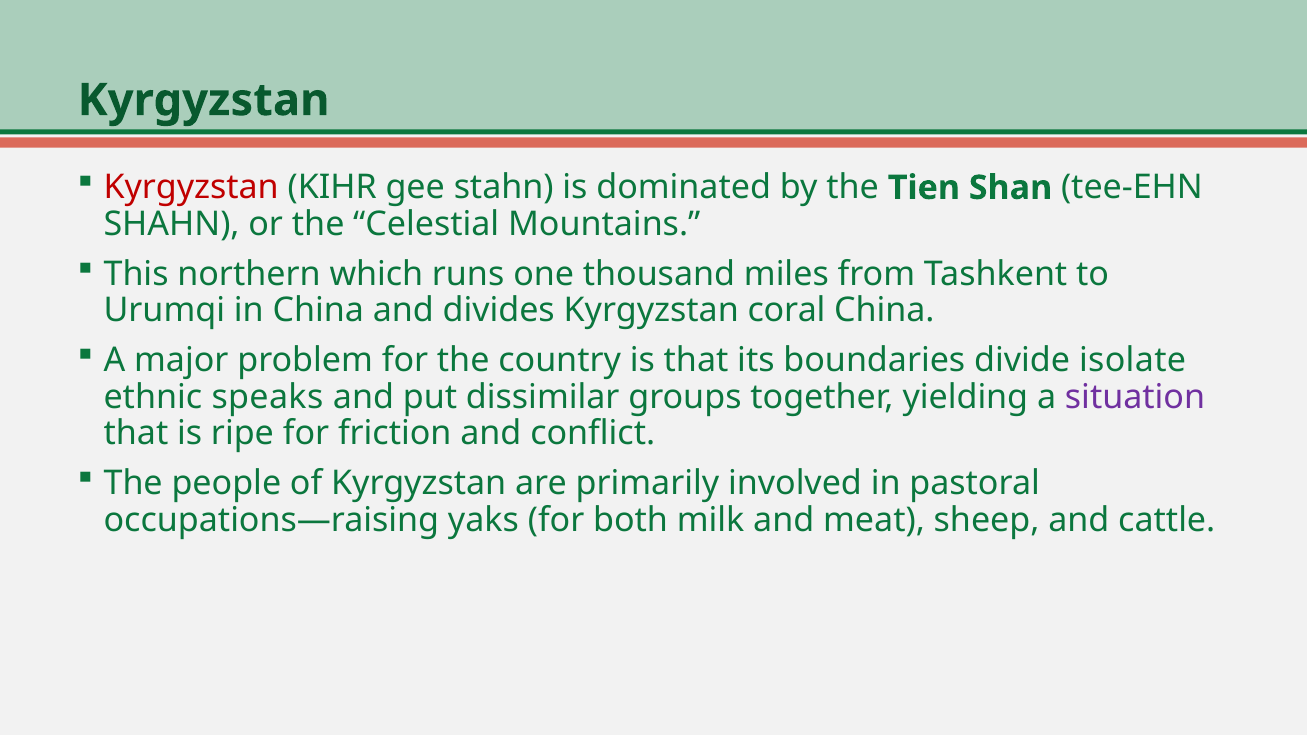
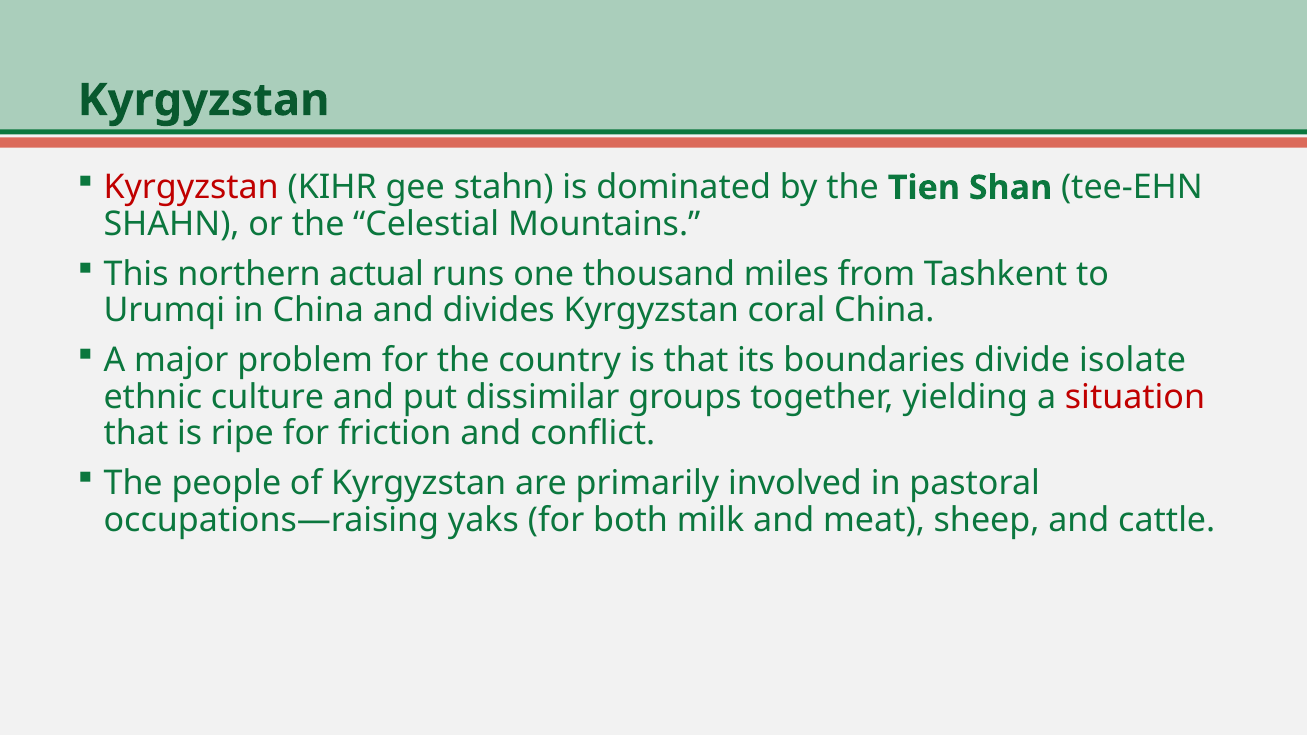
which: which -> actual
speaks: speaks -> culture
situation colour: purple -> red
